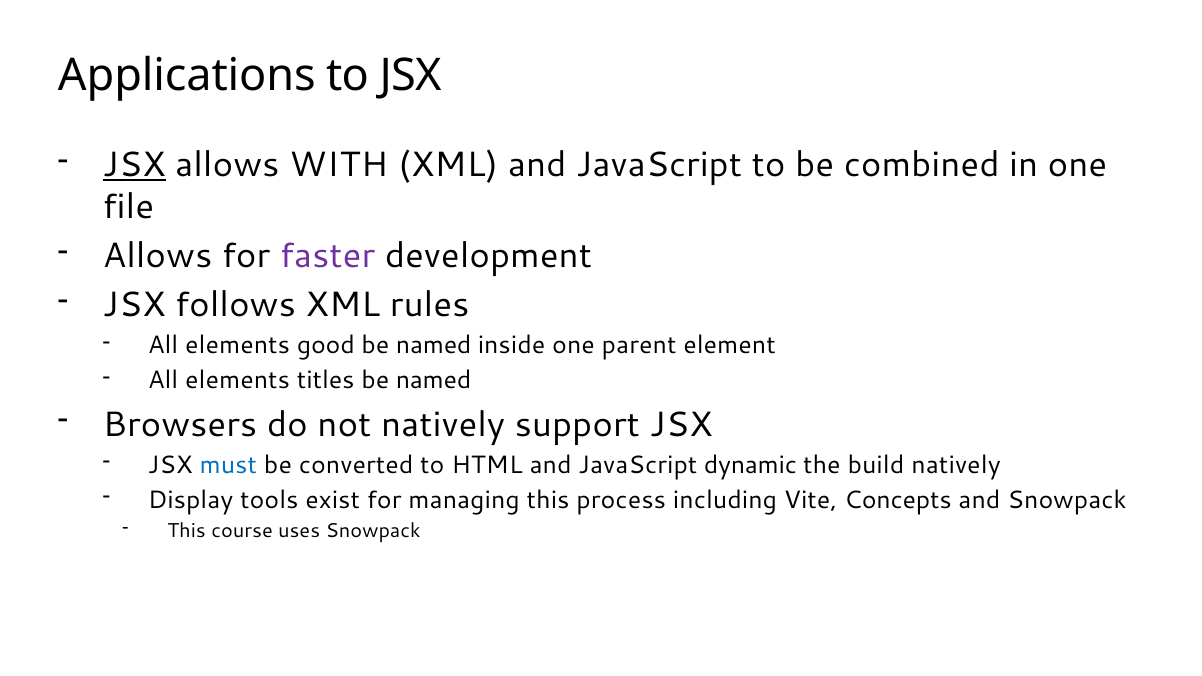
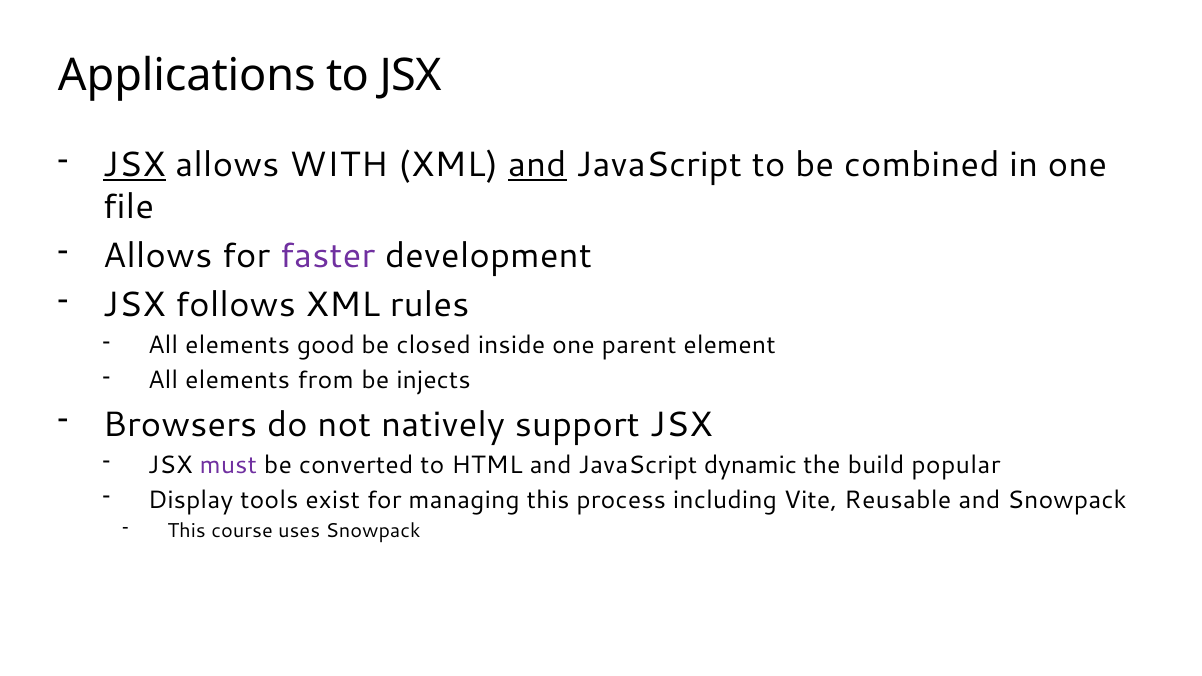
and at (537, 165) underline: none -> present
named at (434, 346): named -> closed
titles: titles -> from
named at (434, 381): named -> injects
must colour: blue -> purple
build natively: natively -> popular
Concepts: Concepts -> Reusable
